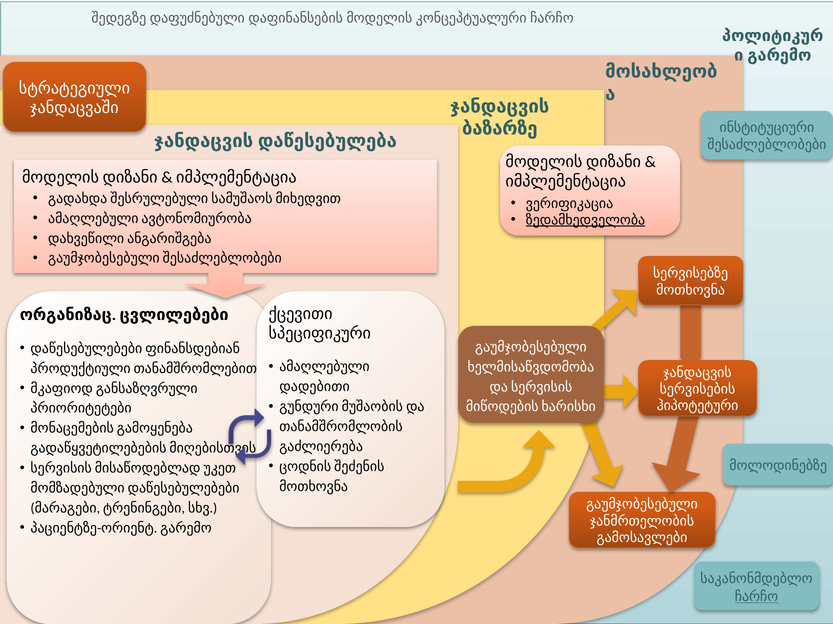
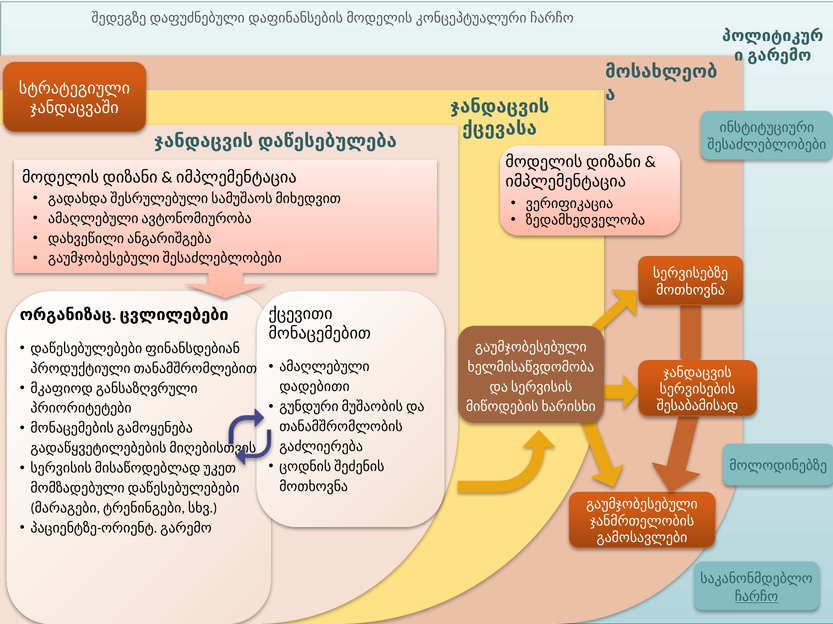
ბაზარზე: ბაზარზე -> ქცევასა
ზედამხედველობა underline: present -> none
სპეციფიკური: სპეციფიკური -> მონაცემებით
ჰიპოტეტური: ჰიპოტეტური -> შესაბამისად
